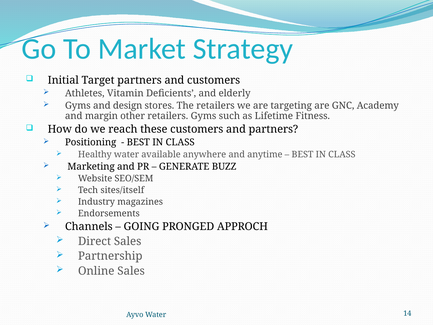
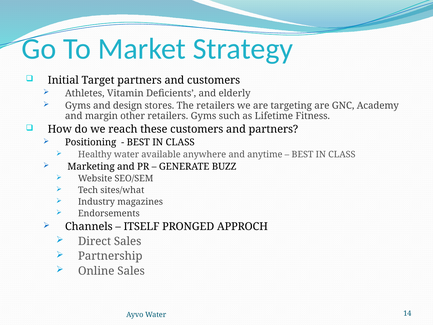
sites/itself: sites/itself -> sites/what
GOING: GOING -> ITSELF
